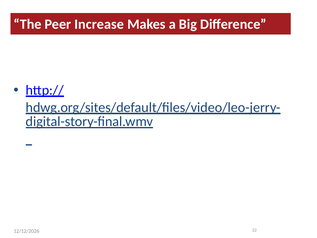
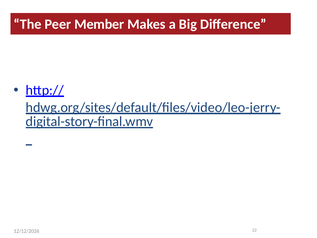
Increase: Increase -> Member
